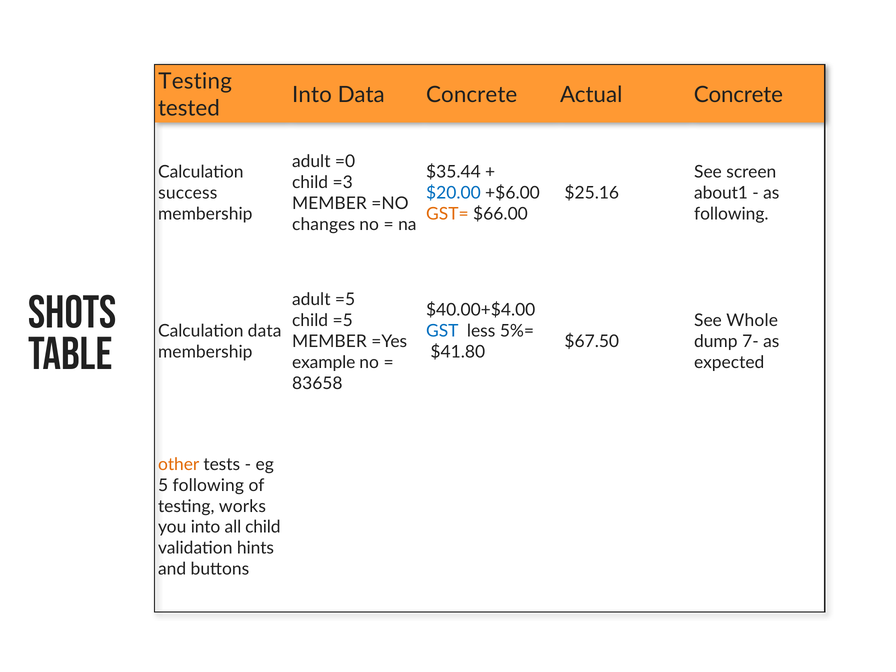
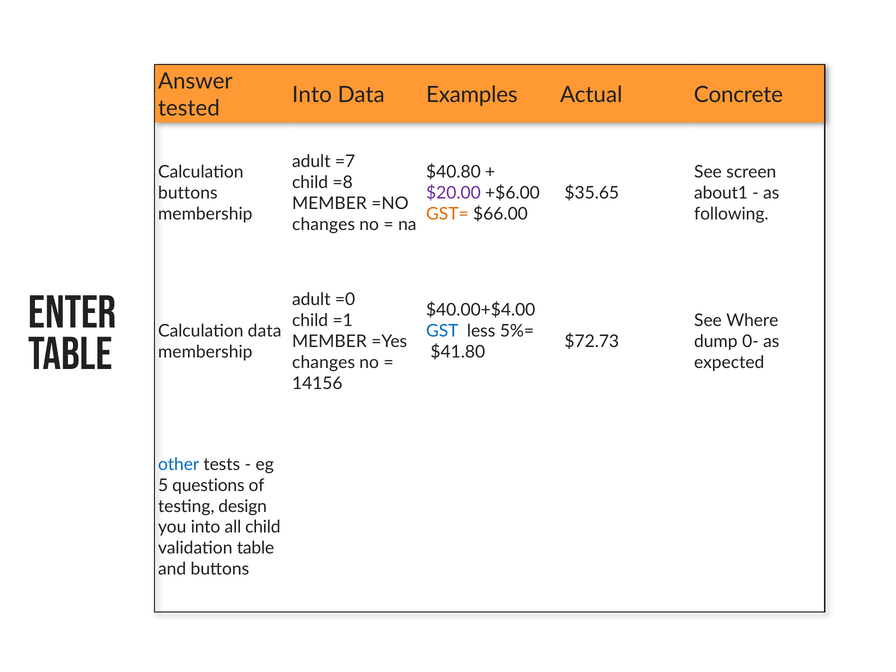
Testing at (195, 81): Testing -> Answer
Data Concrete: Concrete -> Examples
=0: =0 -> =7
$35.44: $35.44 -> $40.80
=3: =3 -> =8
success at (188, 193): success -> buttons
$20.00 colour: blue -> purple
$25.16: $25.16 -> $35.65
adult =5: =5 -> =0
Shots: Shots -> Enter
child =5: =5 -> =1
Whole: Whole -> Where
$67.50: $67.50 -> $72.73
7-: 7- -> 0-
example at (324, 362): example -> changes
83658: 83658 -> 14156
other colour: orange -> blue
5 following: following -> questions
works: works -> design
validation hints: hints -> table
